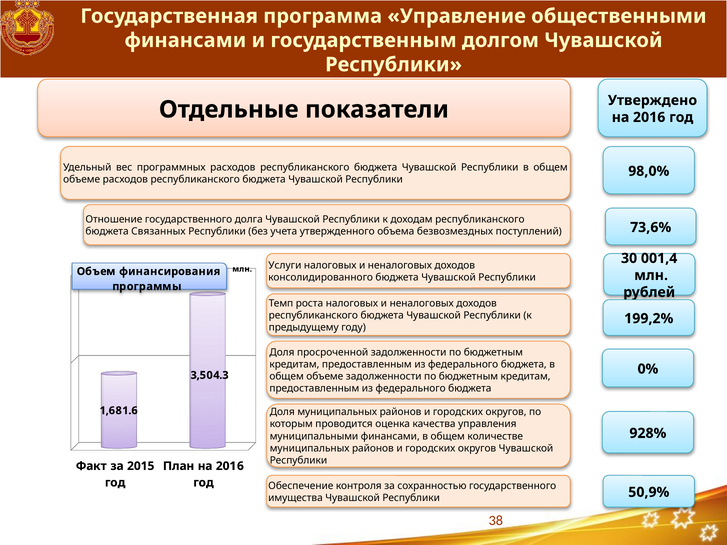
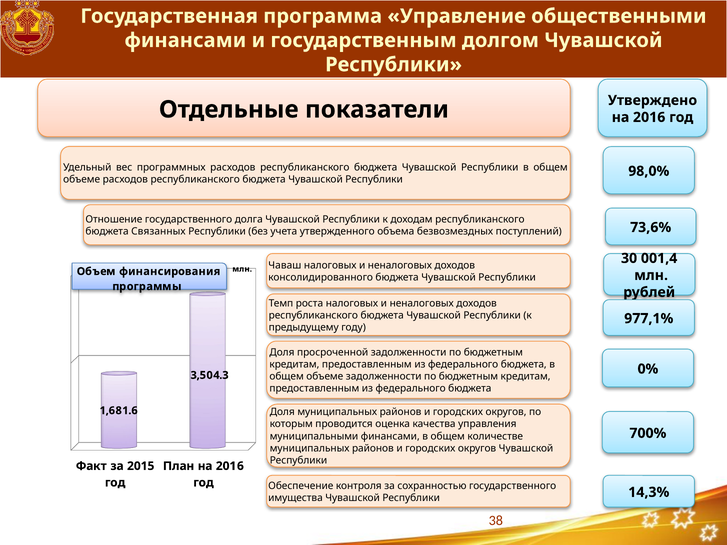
Услуги: Услуги -> Чаваш
199,2%: 199,2% -> 977,1%
928%: 928% -> 700%
50,9%: 50,9% -> 14,3%
